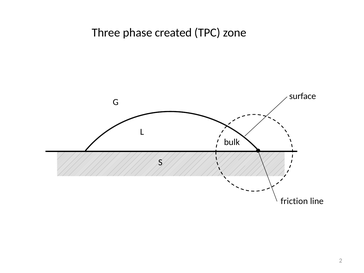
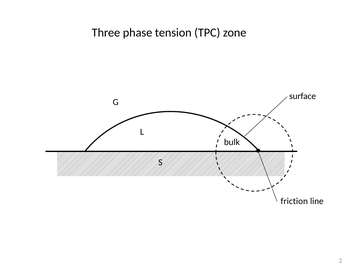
created: created -> tension
